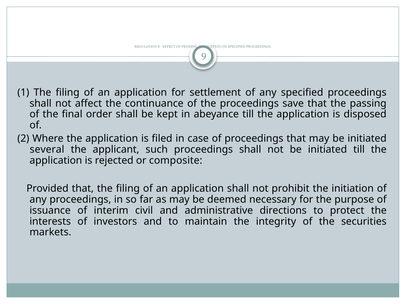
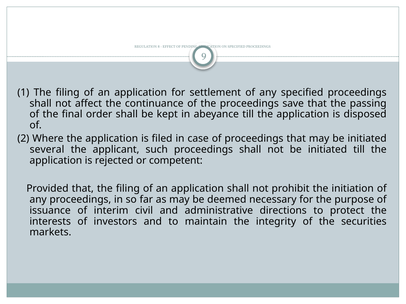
composite: composite -> competent
